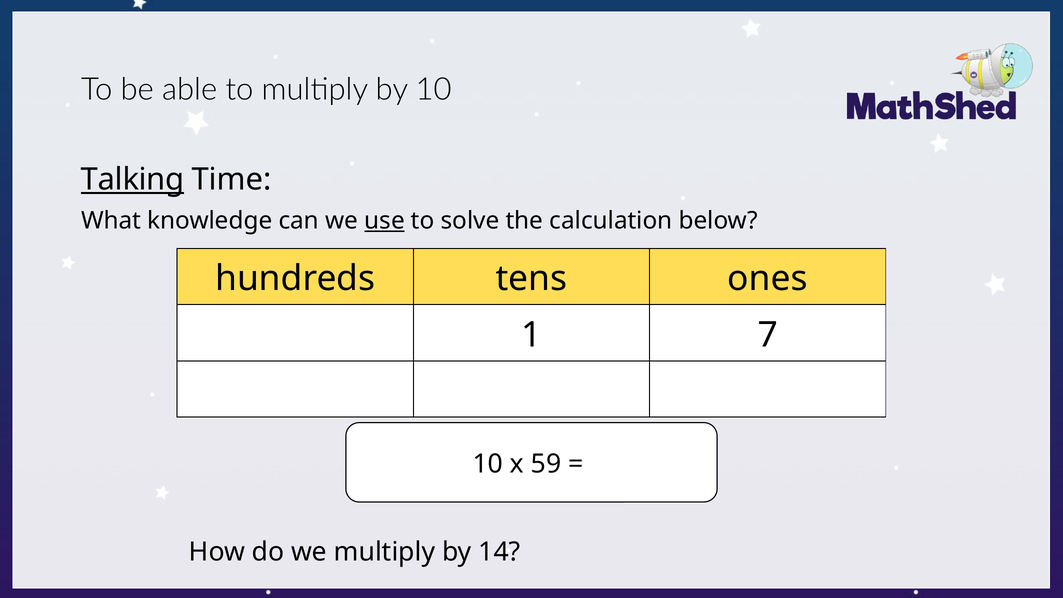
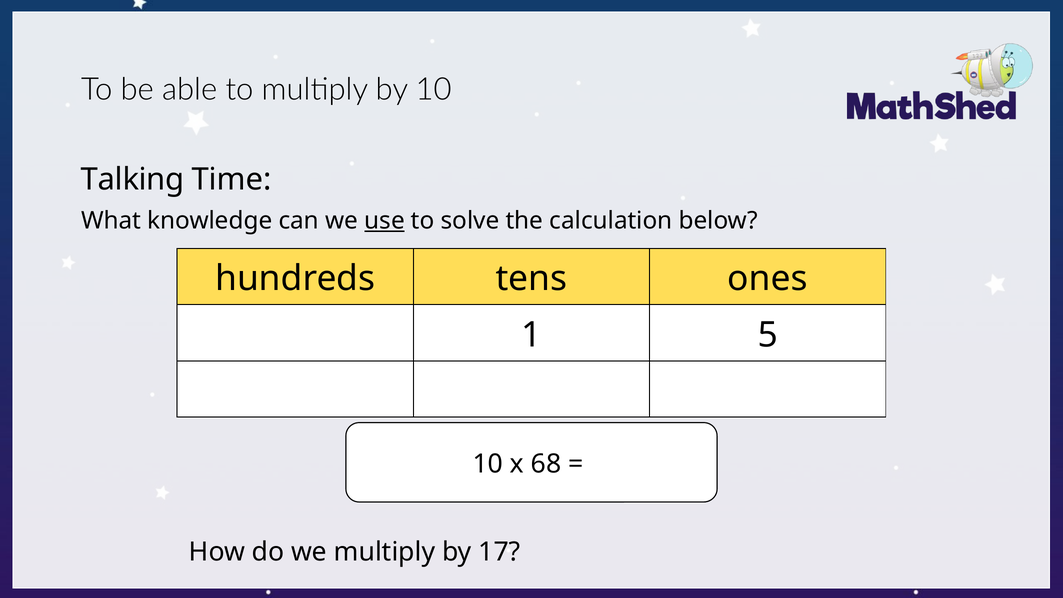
Talking underline: present -> none
7: 7 -> 5
59: 59 -> 68
14: 14 -> 17
